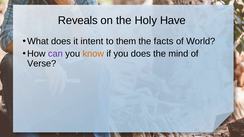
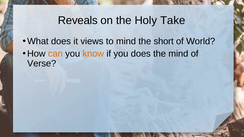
Have: Have -> Take
intent: intent -> views
to them: them -> mind
facts: facts -> short
can colour: purple -> orange
